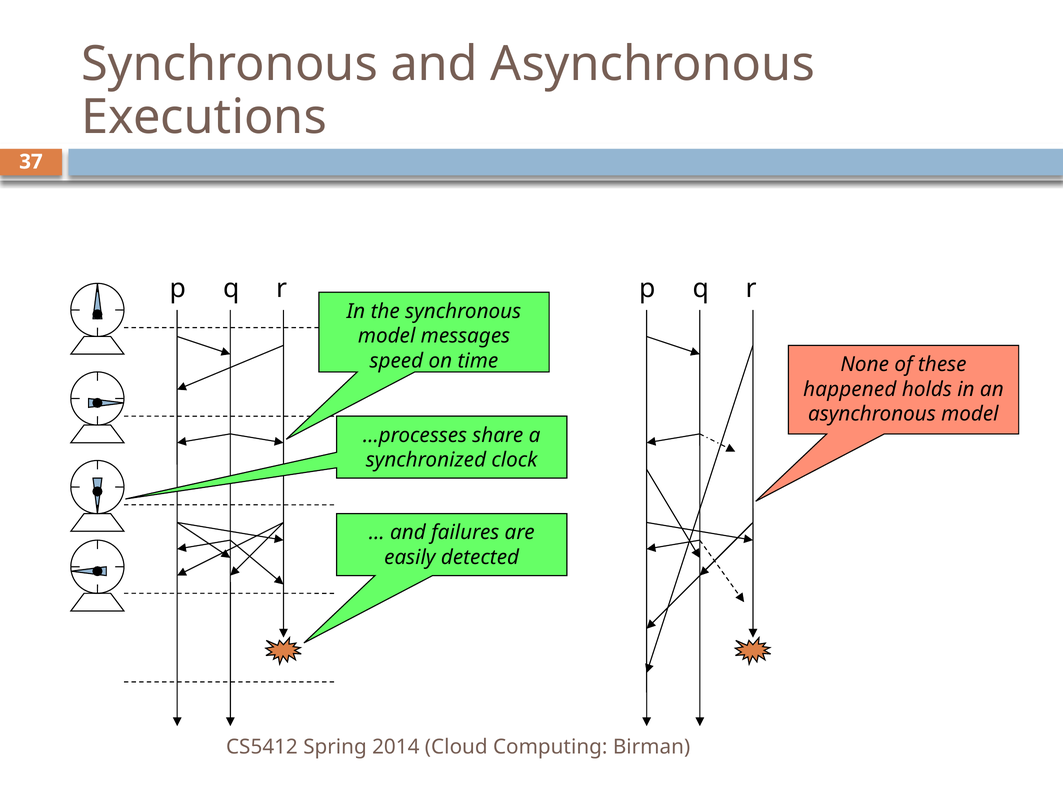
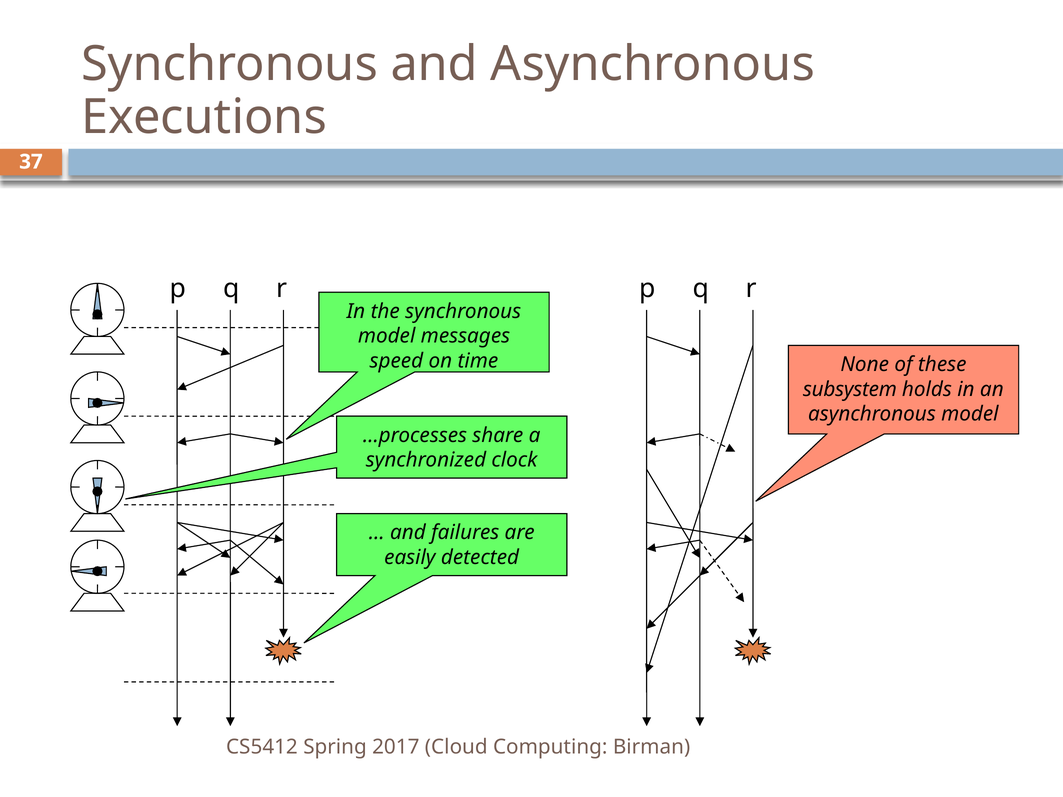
happened: happened -> subsystem
2014: 2014 -> 2017
